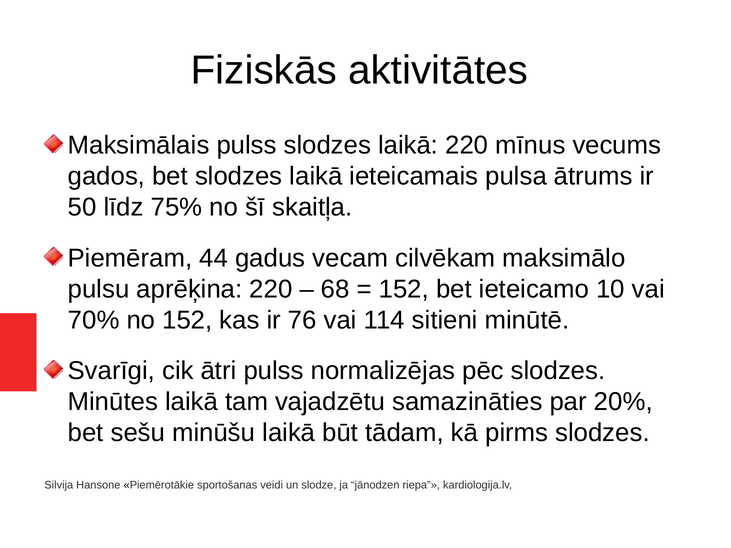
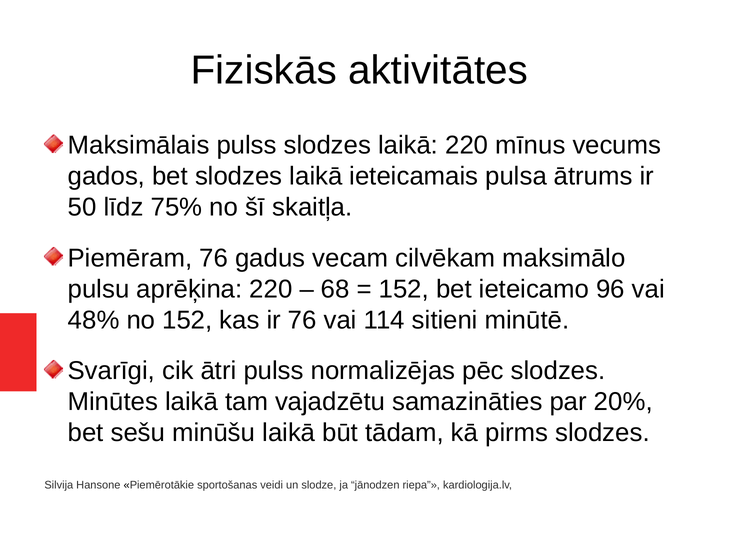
Piemēram 44: 44 -> 76
10: 10 -> 96
70%: 70% -> 48%
